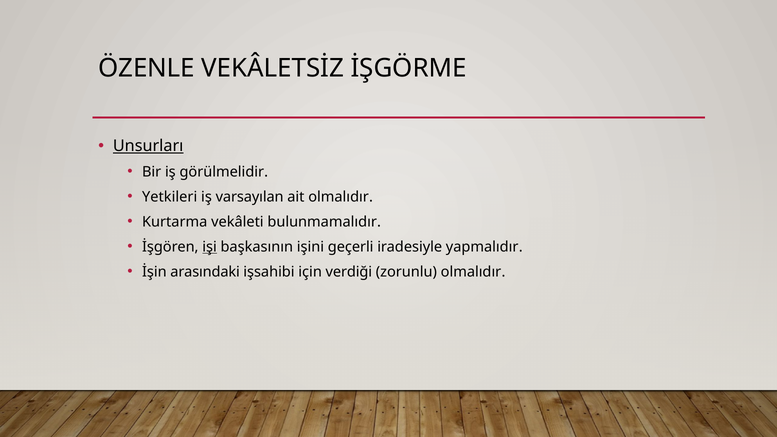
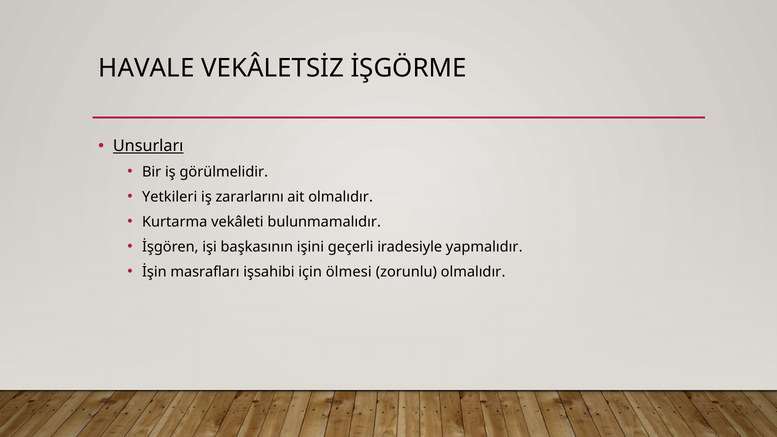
ÖZENLE: ÖZENLE -> HAVALE
varsayılan: varsayılan -> zararlarını
işi underline: present -> none
arasındaki: arasındaki -> masrafları
verdiği: verdiği -> ölmesi
